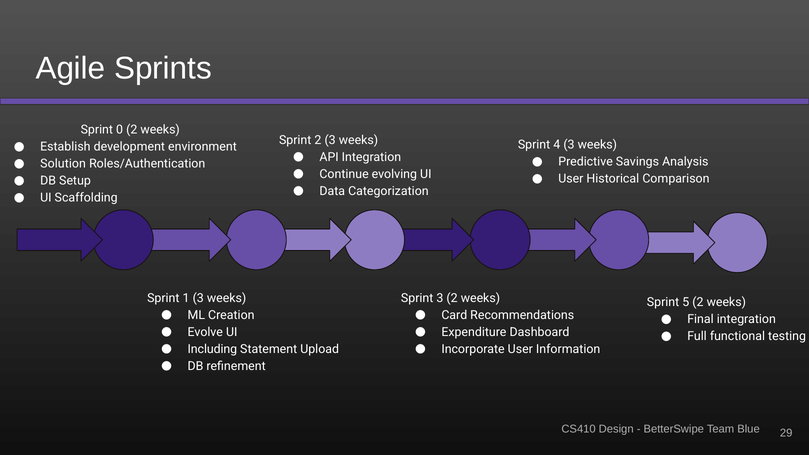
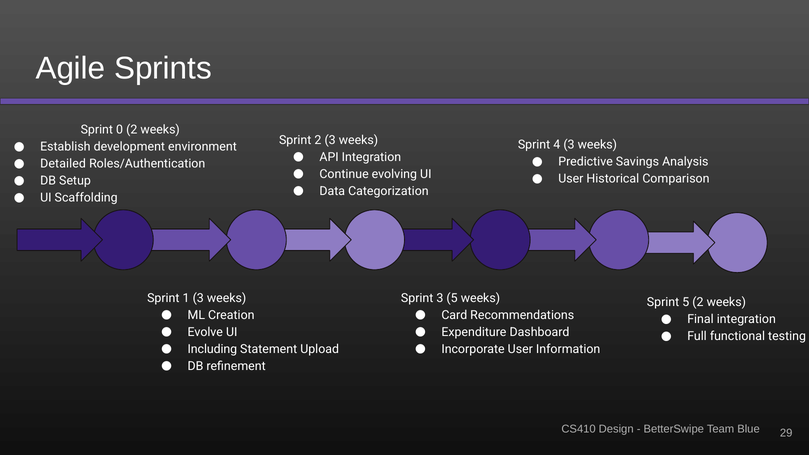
Solution: Solution -> Detailed
3 2: 2 -> 5
